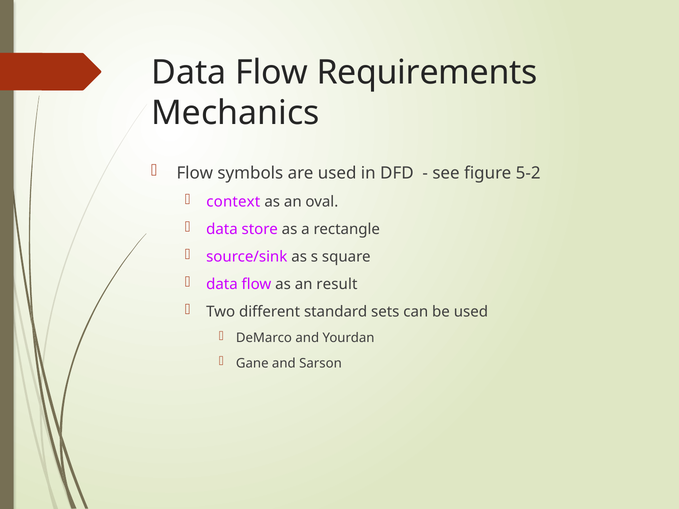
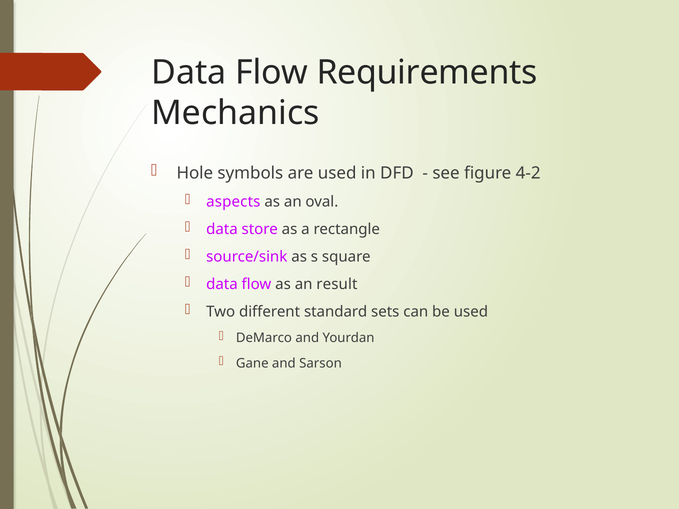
Flow at (195, 173): Flow -> Hole
5-2: 5-2 -> 4-2
context: context -> aspects
